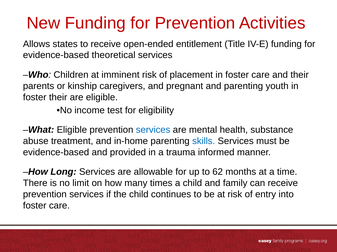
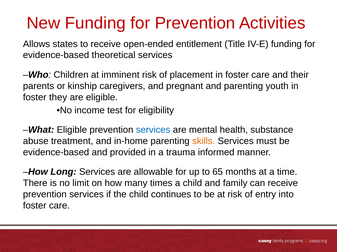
foster their: their -> they
skills colour: blue -> orange
62: 62 -> 65
